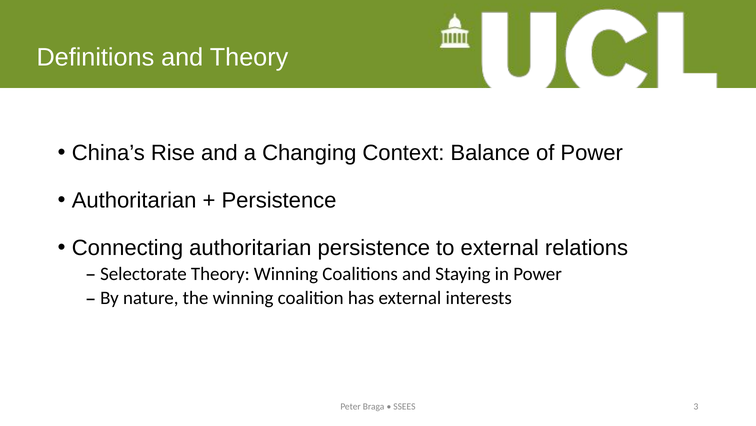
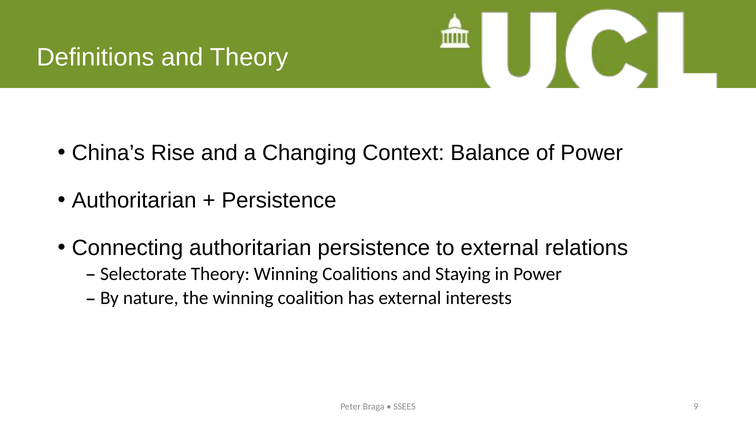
3: 3 -> 9
